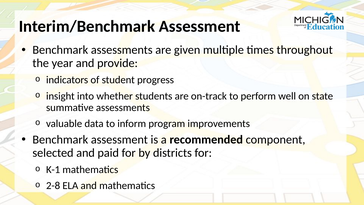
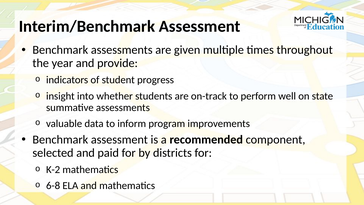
K-1: K-1 -> K-2
2-8: 2-8 -> 6-8
